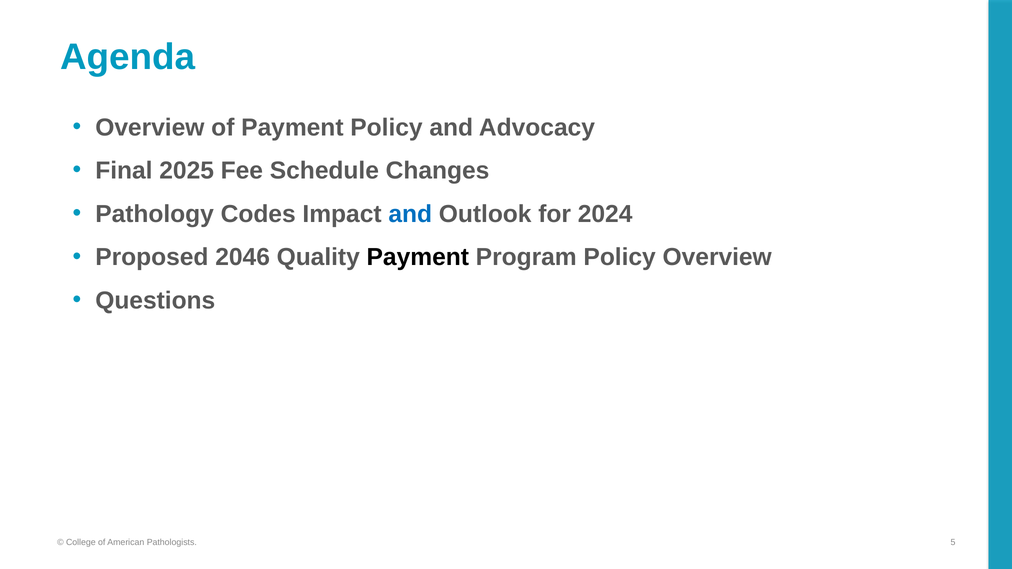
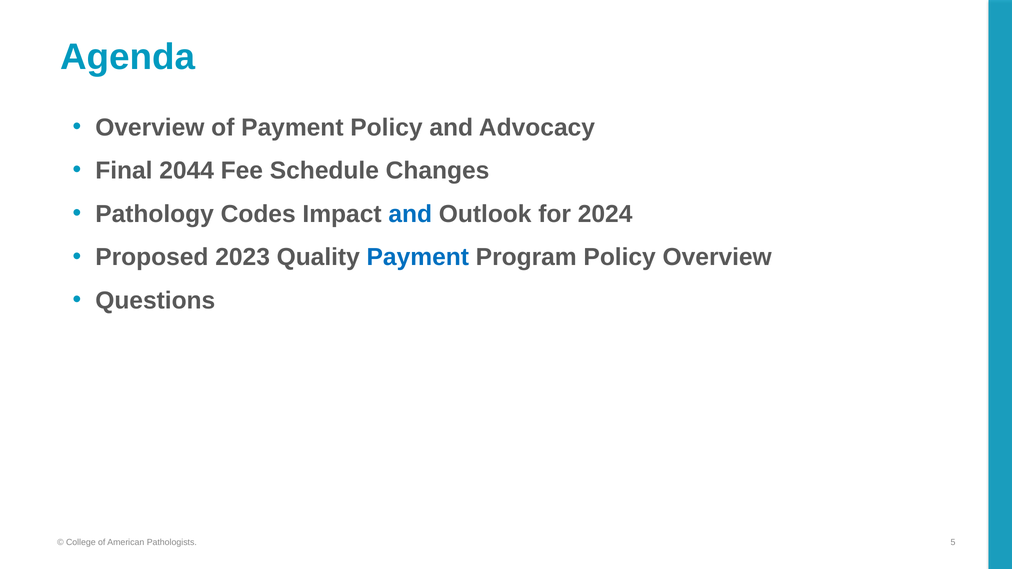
2025: 2025 -> 2044
2046: 2046 -> 2023
Payment at (418, 257) colour: black -> blue
